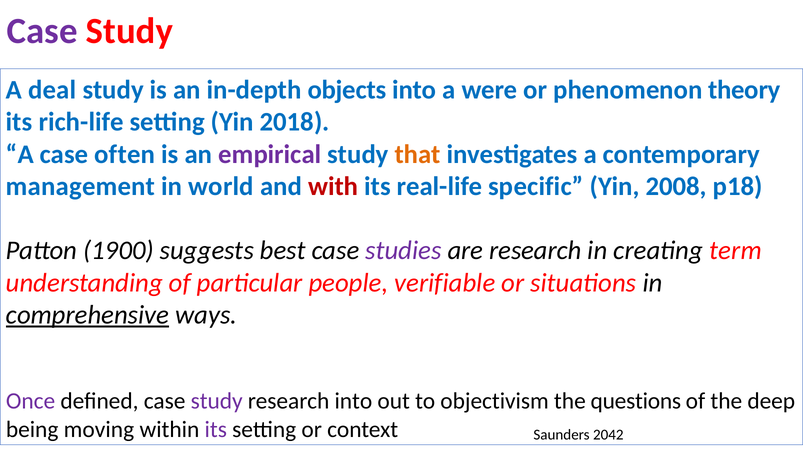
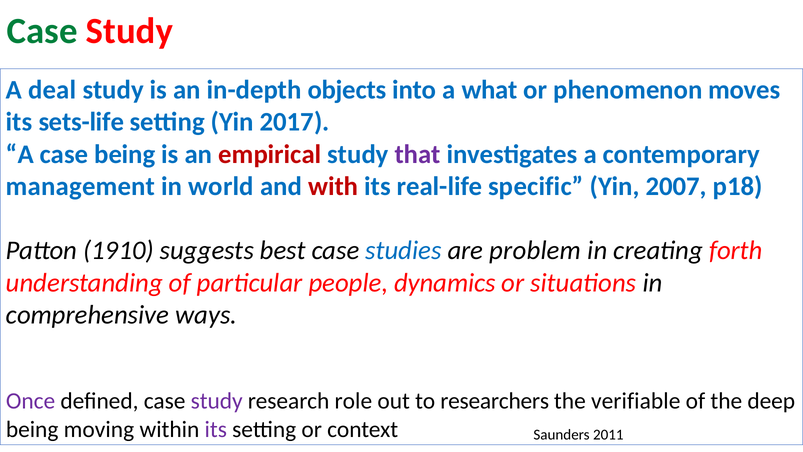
Case at (42, 31) colour: purple -> green
were: were -> what
theory: theory -> moves
rich-life: rich-life -> sets-life
2018: 2018 -> 2017
case often: often -> being
empirical colour: purple -> red
that colour: orange -> purple
2008: 2008 -> 2007
1900: 1900 -> 1910
studies colour: purple -> blue
are research: research -> problem
term: term -> forth
verifiable: verifiable -> dynamics
comprehensive underline: present -> none
research into: into -> role
objectivism: objectivism -> researchers
questions: questions -> verifiable
2042: 2042 -> 2011
